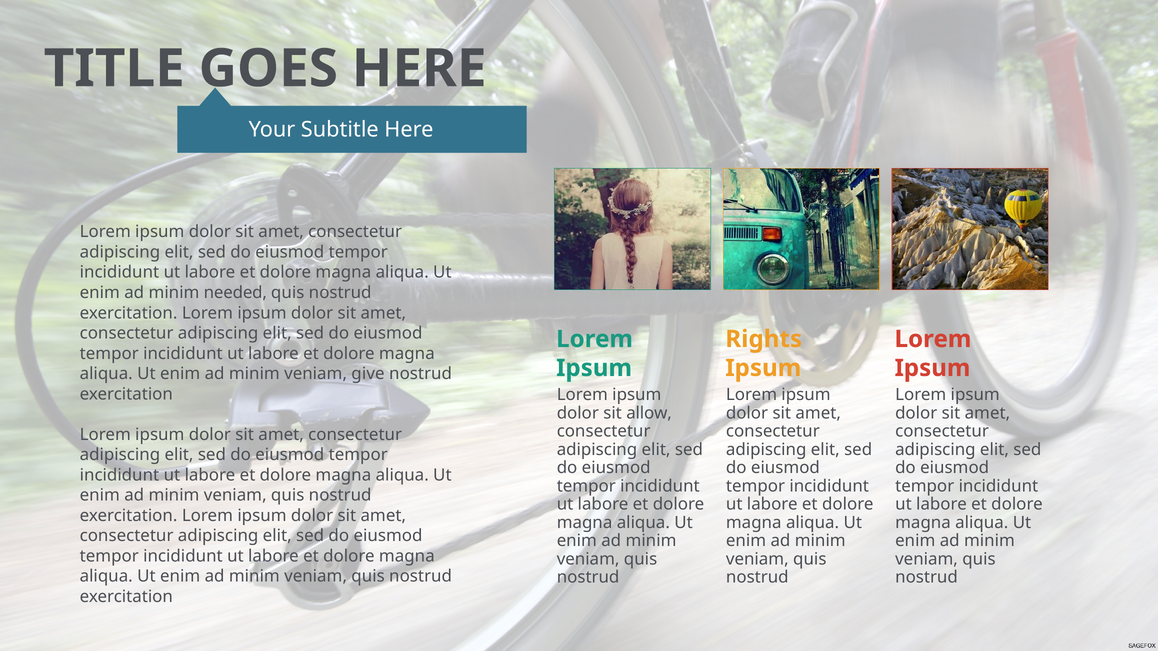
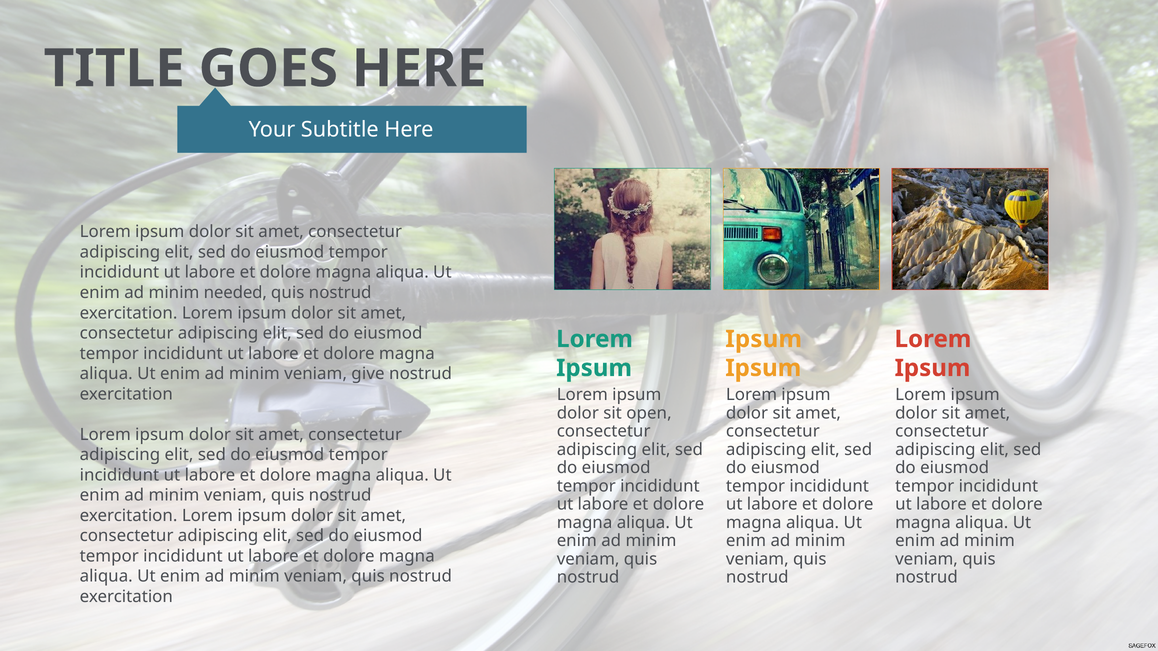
Rights at (764, 339): Rights -> Ipsum
allow: allow -> open
